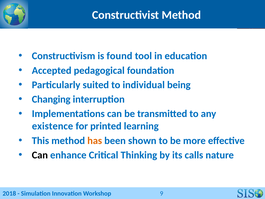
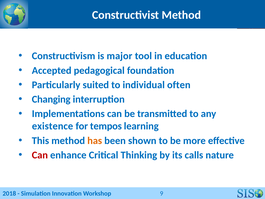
found: found -> major
being: being -> often
printed: printed -> tempos
Can at (40, 155) colour: black -> red
